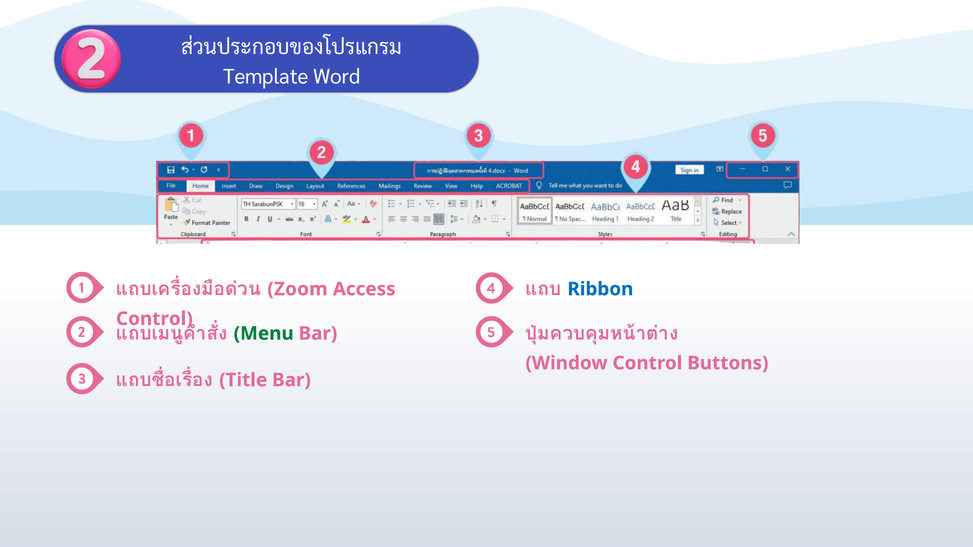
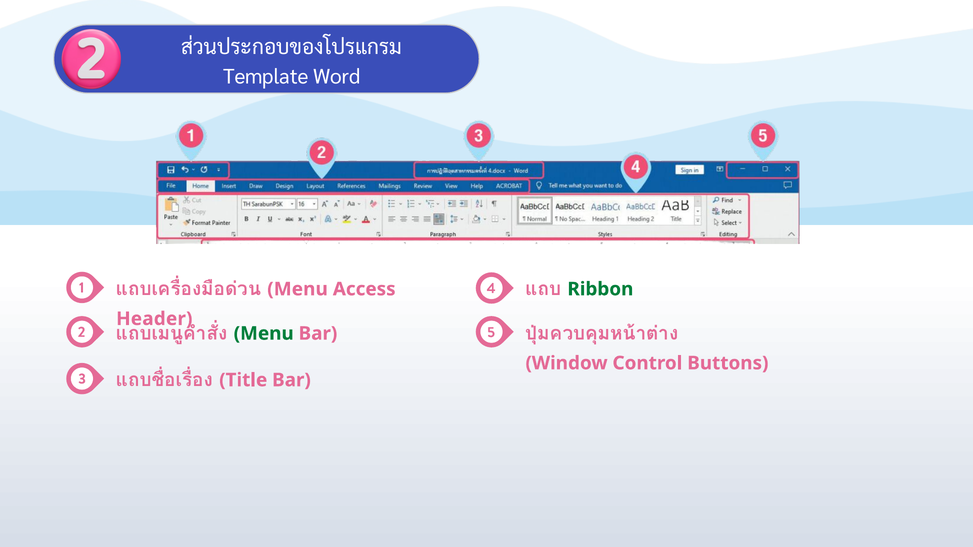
Zoom at (297, 289): Zoom -> Menu
Ribbon colour: blue -> green
Control at (154, 319): Control -> Header
